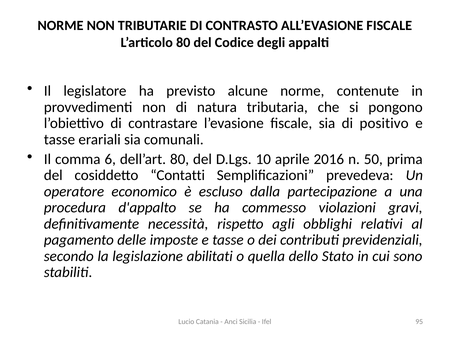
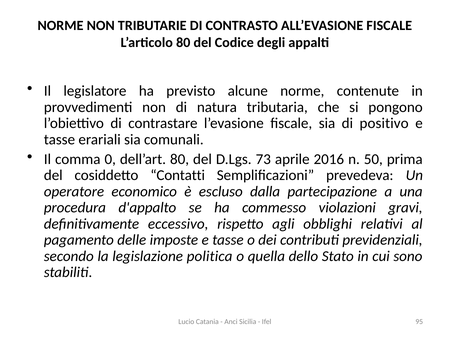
6: 6 -> 0
10: 10 -> 73
necessità: necessità -> eccessivo
abilitati: abilitati -> politica
